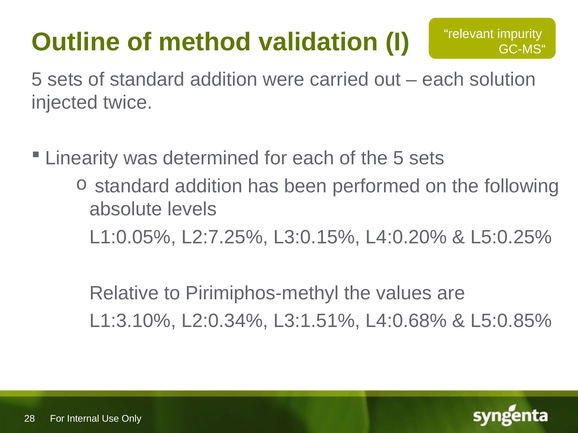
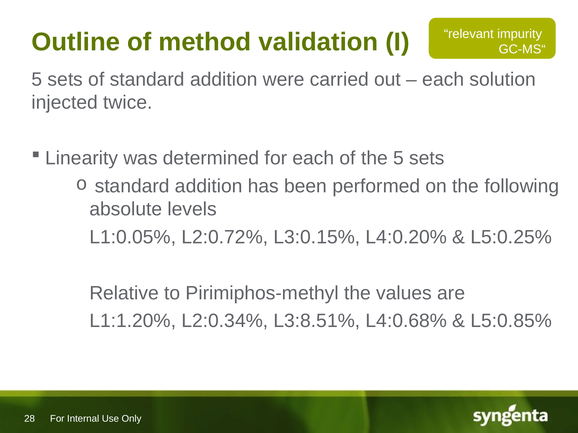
L2:7.25%: L2:7.25% -> L2:0.72%
L1:3.10%: L1:3.10% -> L1:1.20%
L3:1.51%: L3:1.51% -> L3:8.51%
